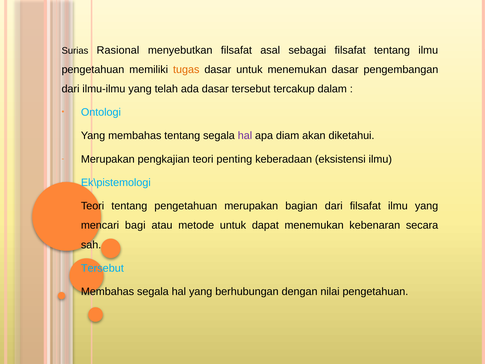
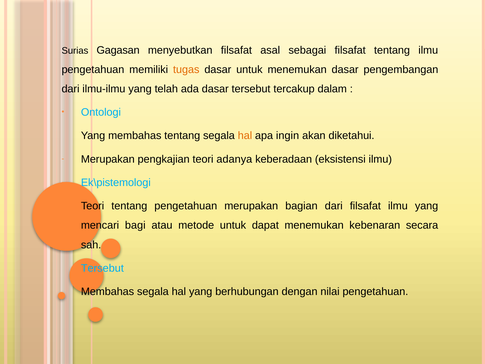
Rasional: Rasional -> Gagasan
hal at (245, 136) colour: purple -> orange
diam: diam -> ingin
penting: penting -> adanya
